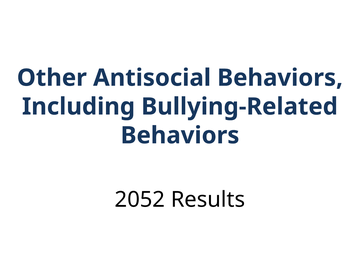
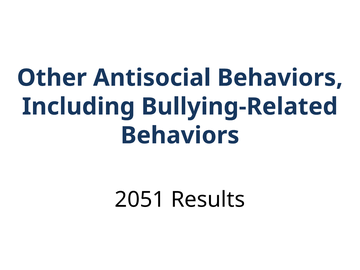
2052: 2052 -> 2051
